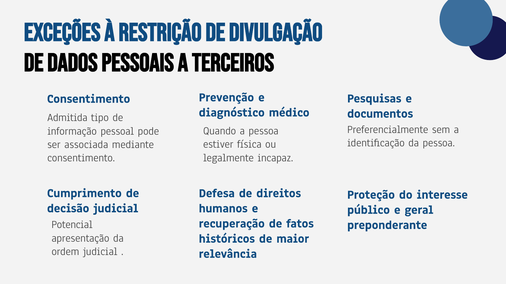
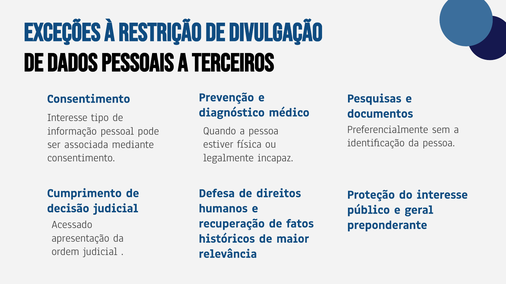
Admitida at (67, 118): Admitida -> Interesse
Potencial: Potencial -> Acessado
